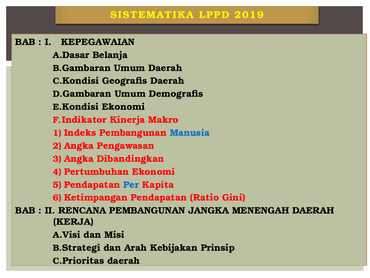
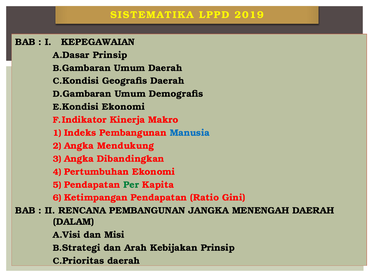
Belanja at (110, 55): Belanja -> Prinsip
Pengawasan: Pengawasan -> Mendukung
Per colour: blue -> green
KERJA: KERJA -> DALAM
